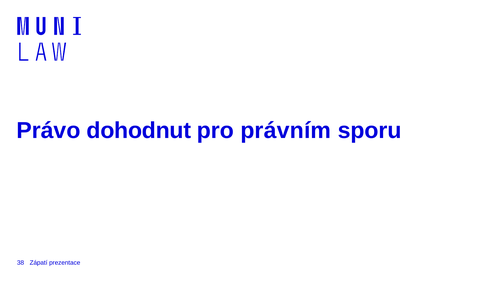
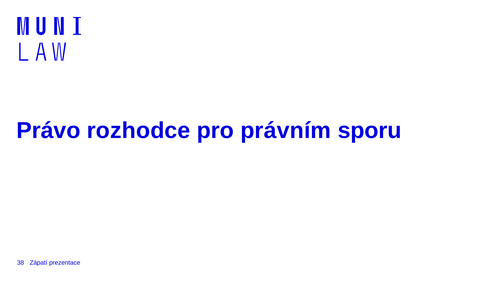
dohodnut: dohodnut -> rozhodce
